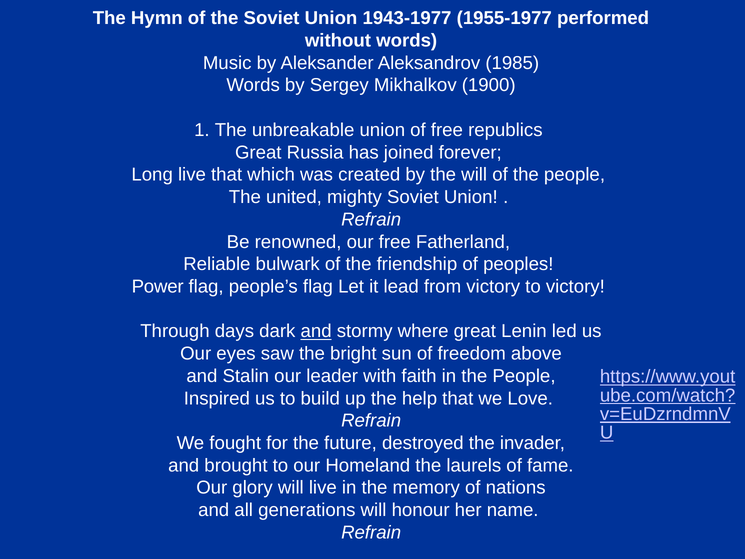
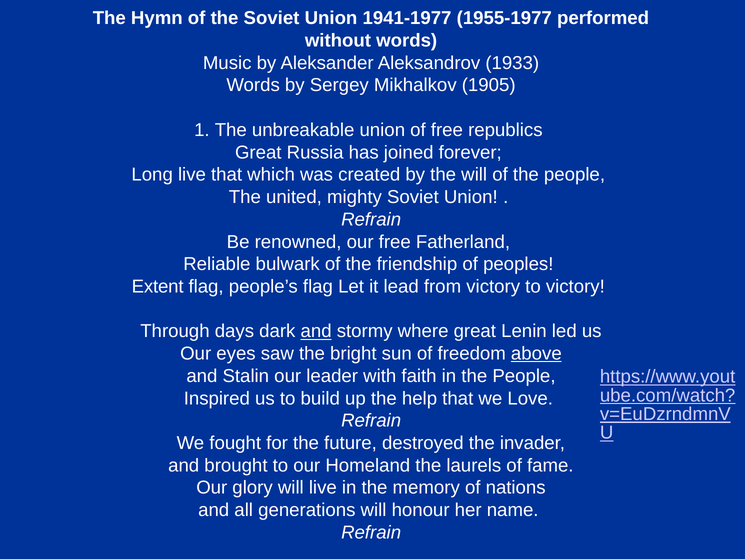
1943-1977: 1943-1977 -> 1941-1977
1985: 1985 -> 1933
1900: 1900 -> 1905
Power: Power -> Extent
above underline: none -> present
